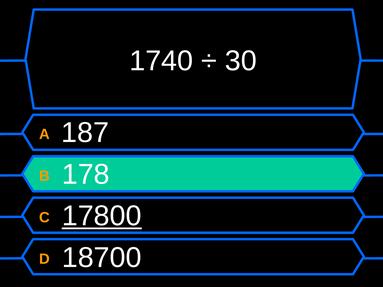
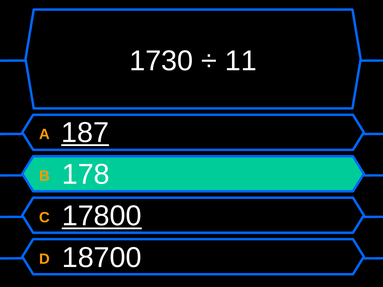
1740: 1740 -> 1730
30: 30 -> 11
187 underline: none -> present
